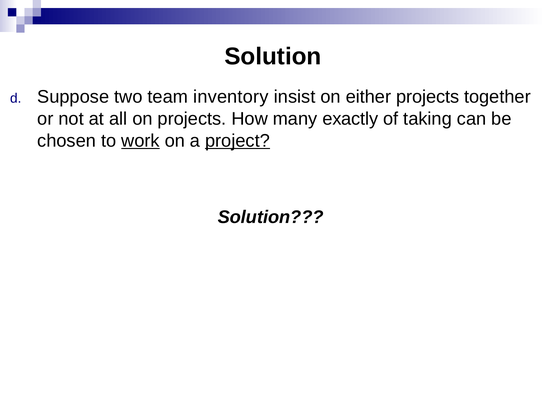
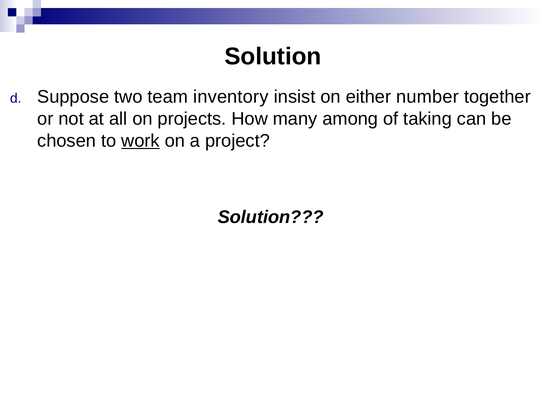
either projects: projects -> number
exactly: exactly -> among
project underline: present -> none
